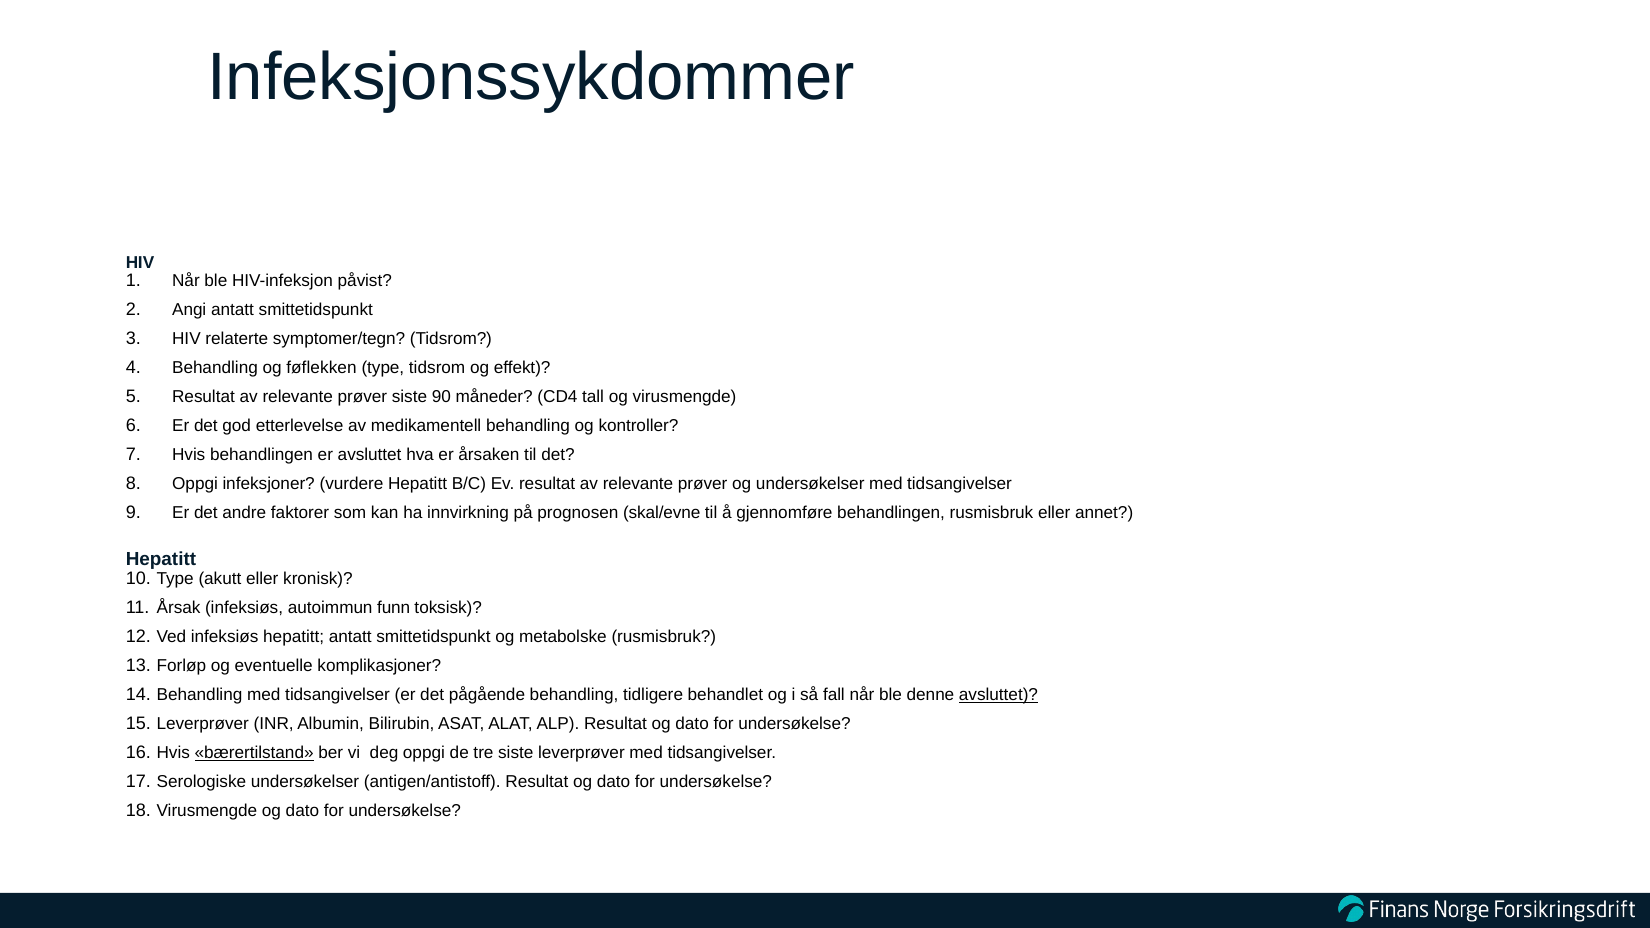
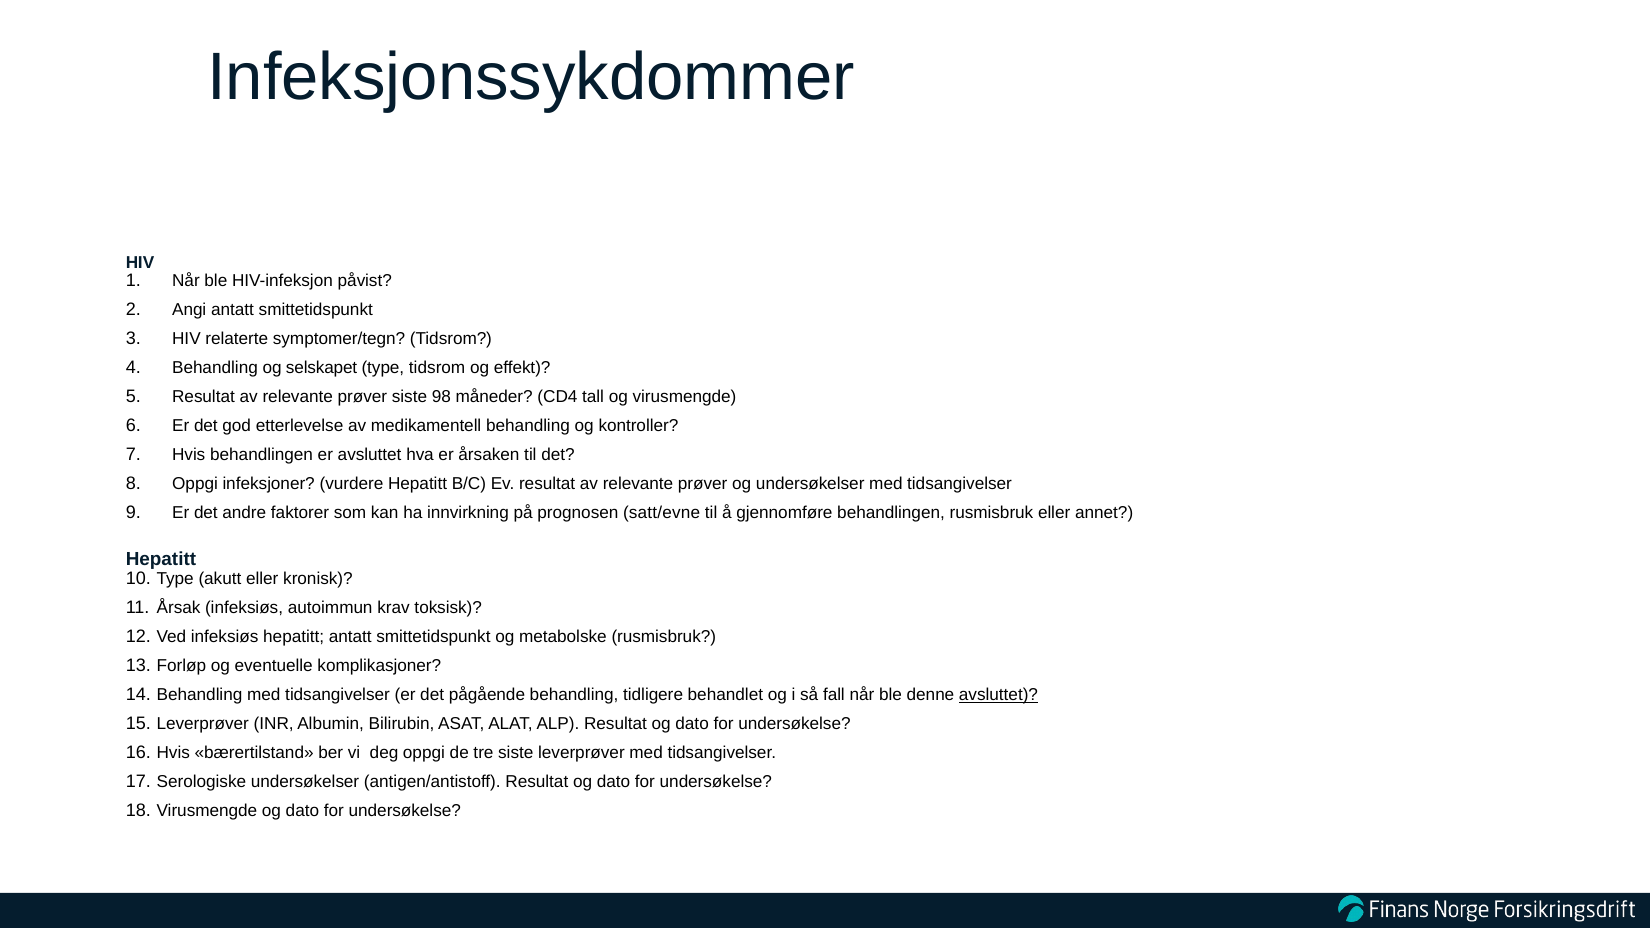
føflekken: føflekken -> selskapet
90: 90 -> 98
skal/evne: skal/evne -> satt/evne
funn: funn -> krav
bærertilstand underline: present -> none
